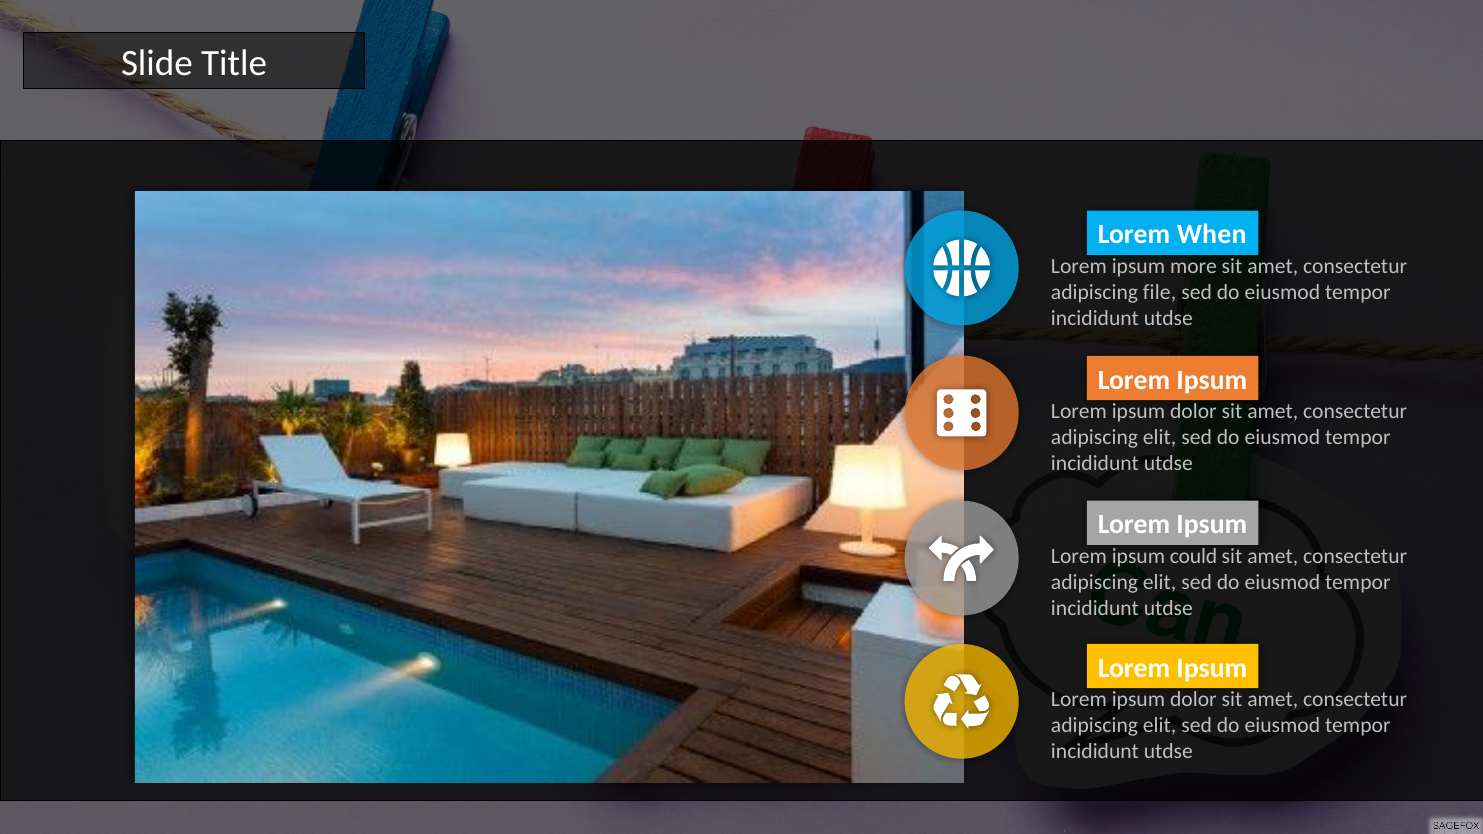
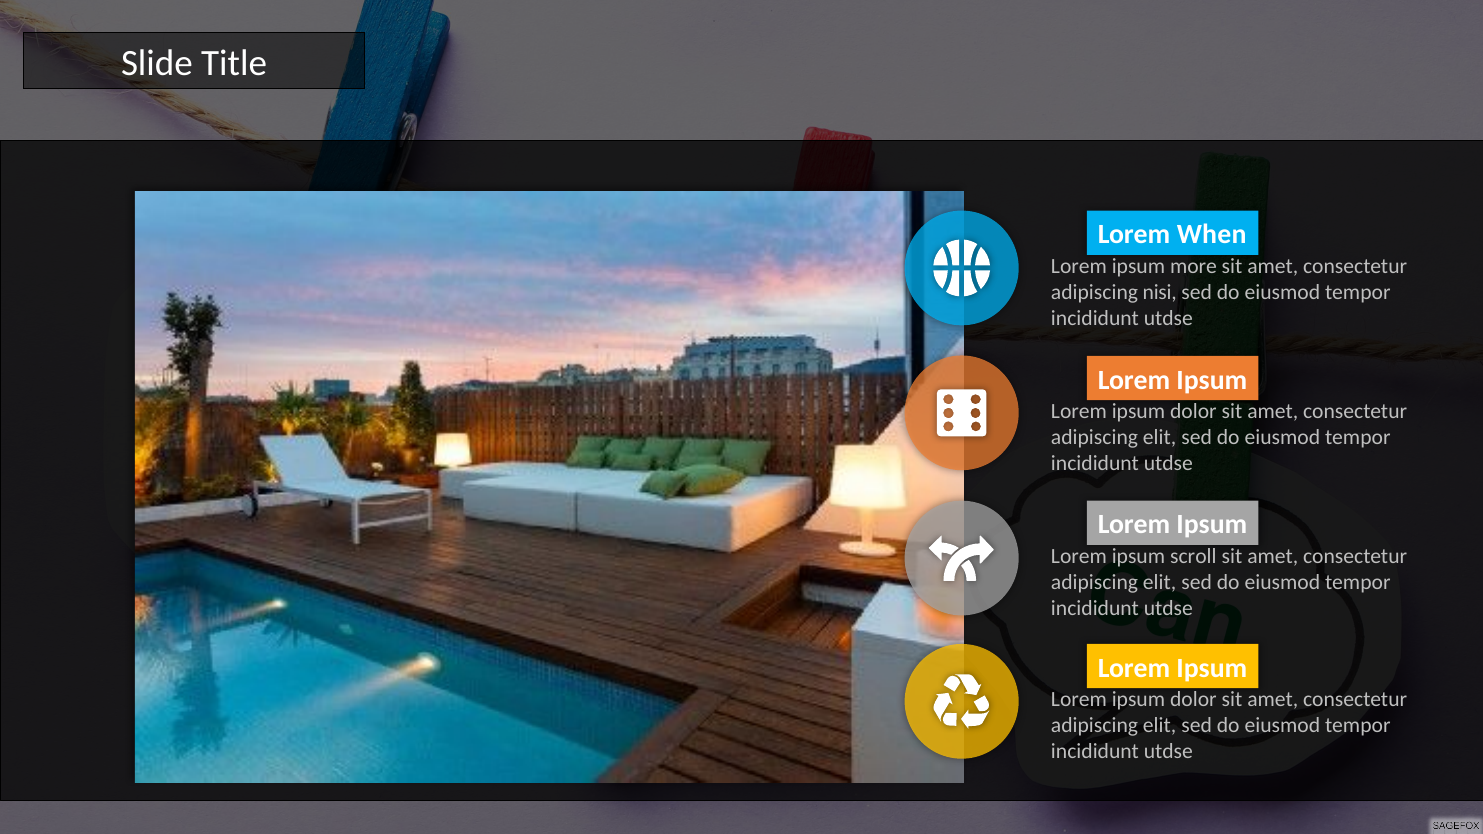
file: file -> nisi
could: could -> scroll
